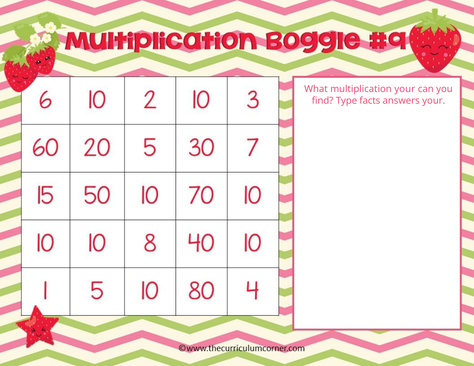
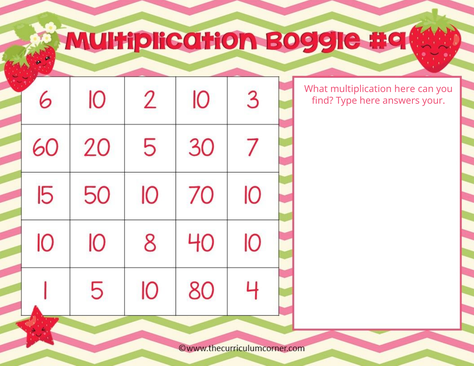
multiplication your: your -> here
Type facts: facts -> here
